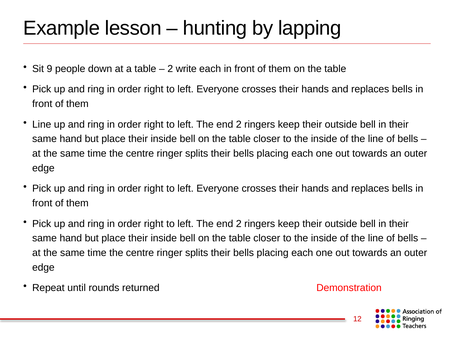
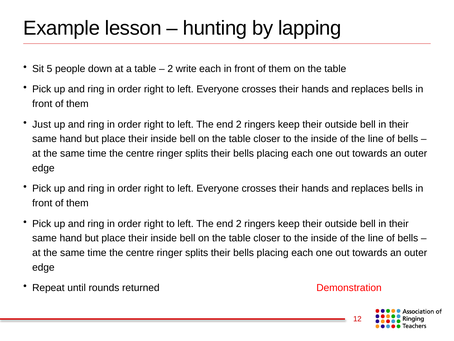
9: 9 -> 5
Line at (42, 124): Line -> Just
